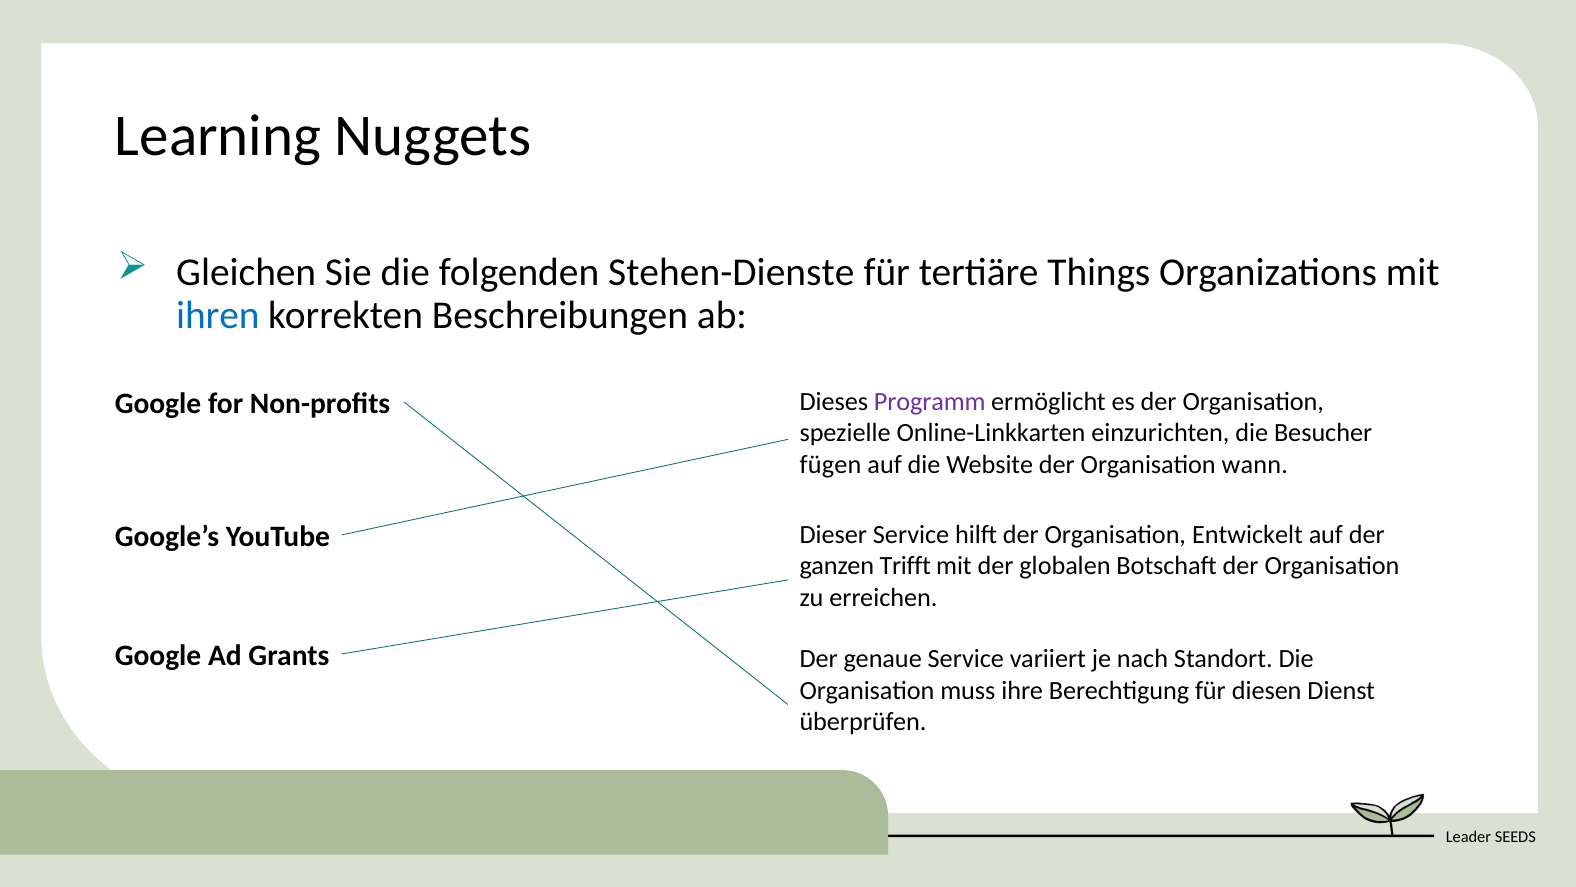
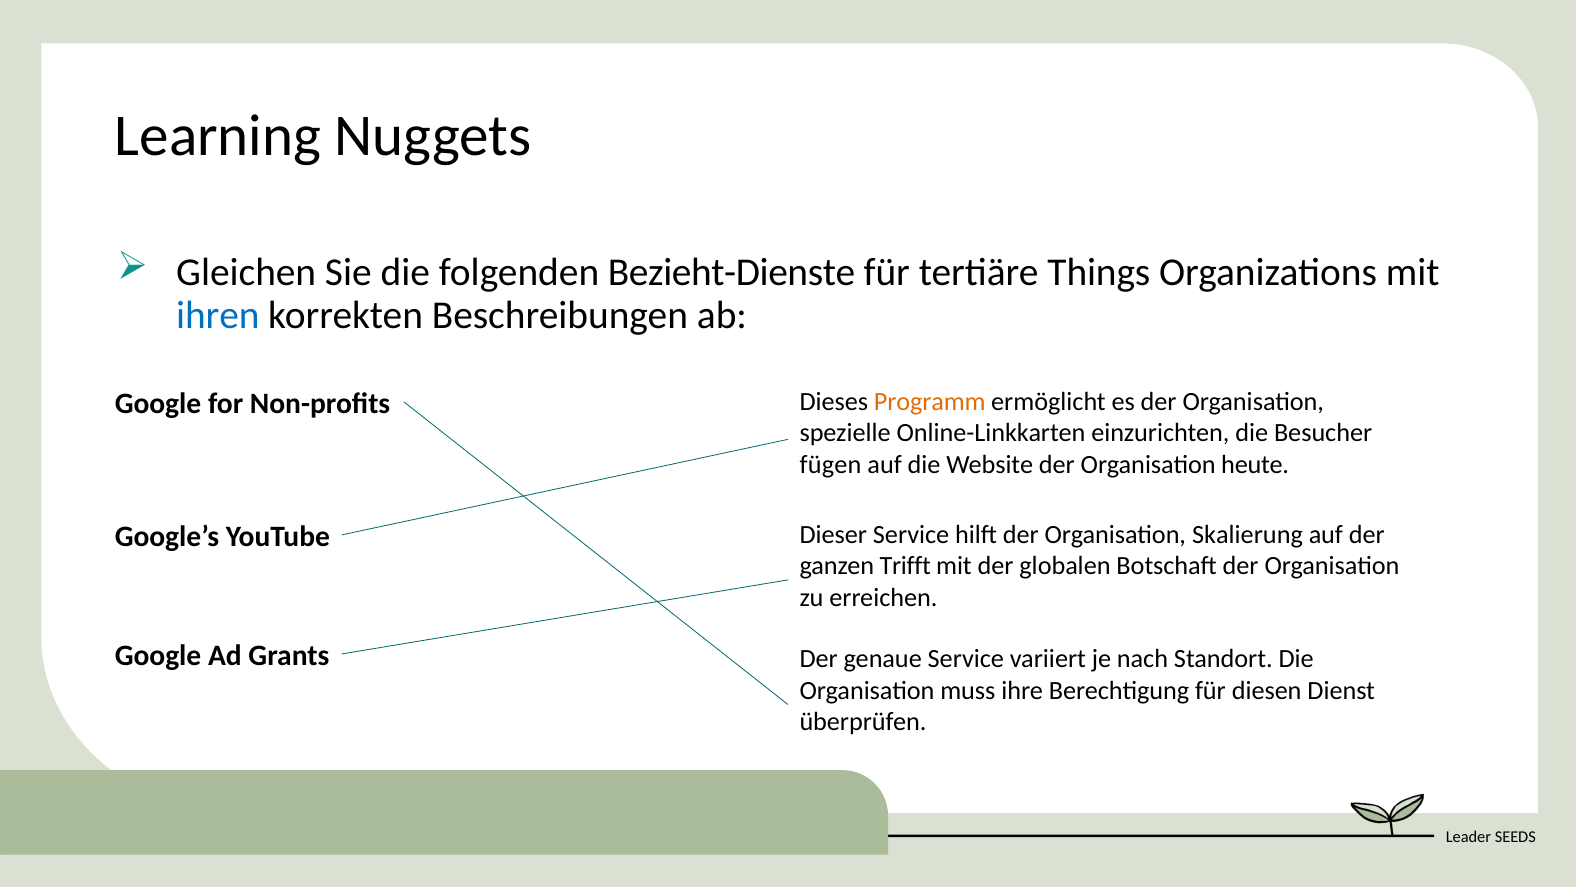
Stehen-Dienste: Stehen-Dienste -> Bezieht-Dienste
Programm colour: purple -> orange
wann: wann -> heute
Entwickelt: Entwickelt -> Skalierung
